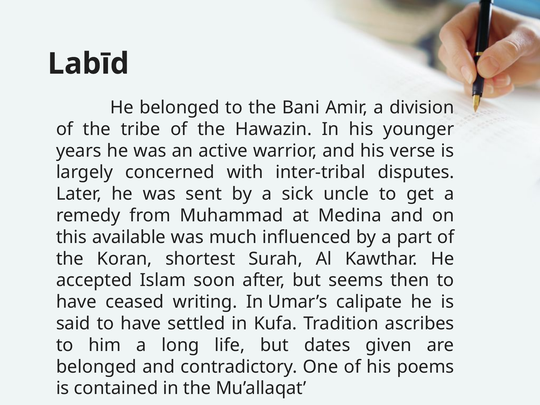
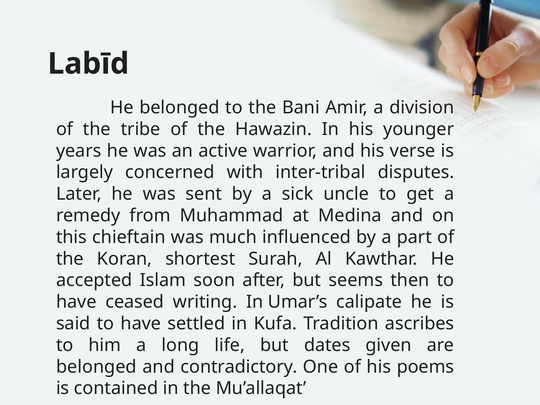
available: available -> chieftain
